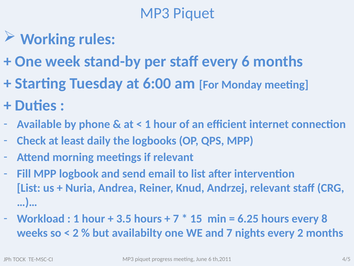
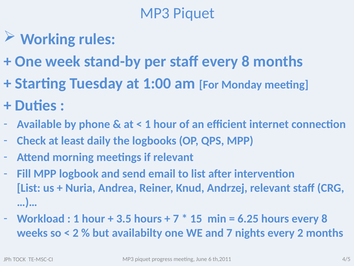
staff every 6: 6 -> 8
6:00: 6:00 -> 1:00
